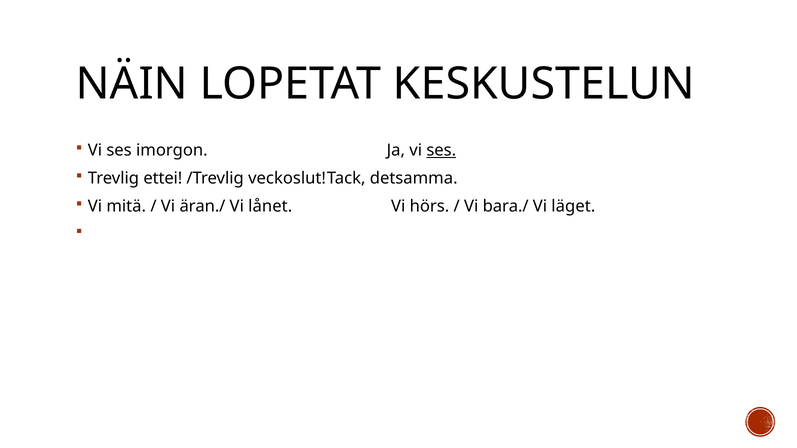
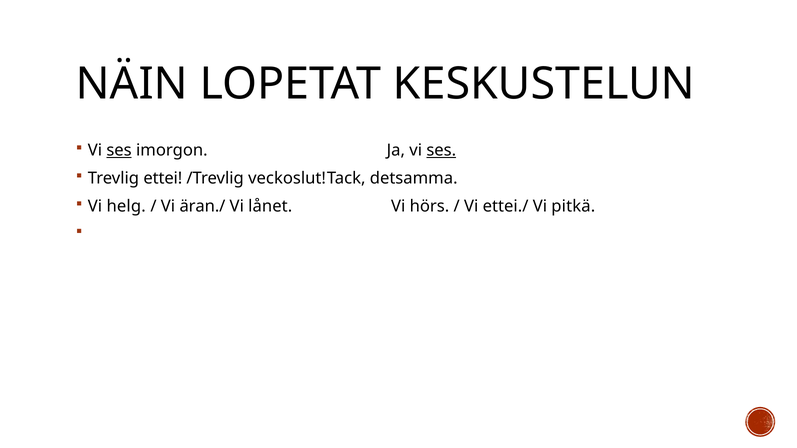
ses at (119, 151) underline: none -> present
mitä: mitä -> helg
bara./: bara./ -> ettei./
läget: läget -> pitkä
